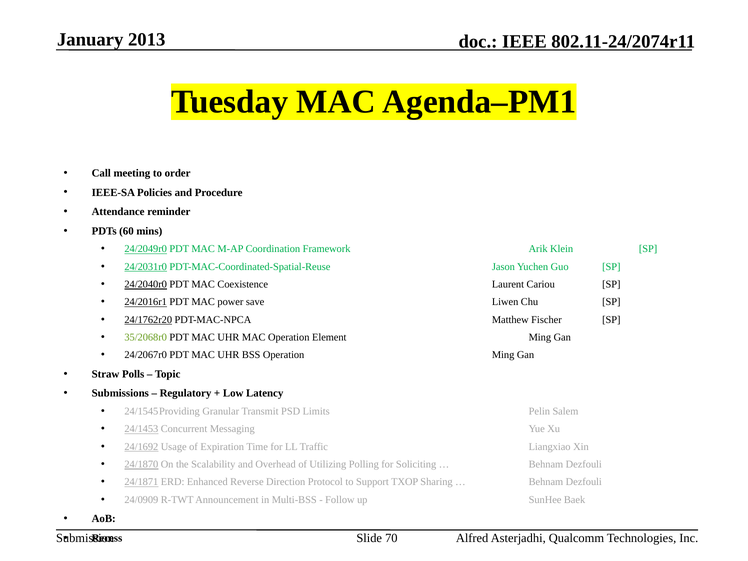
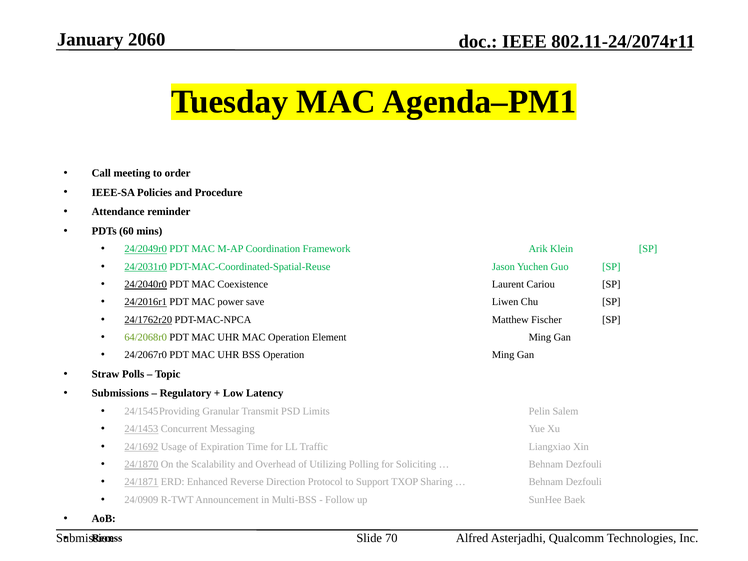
2013: 2013 -> 2060
35/2068r0: 35/2068r0 -> 64/2068r0
